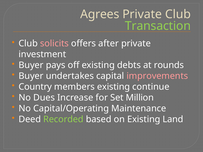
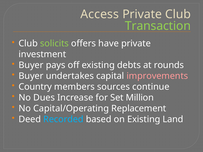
Agrees: Agrees -> Access
solicits colour: pink -> light green
after: after -> have
members existing: existing -> sources
Maintenance: Maintenance -> Replacement
Recorded colour: light green -> light blue
